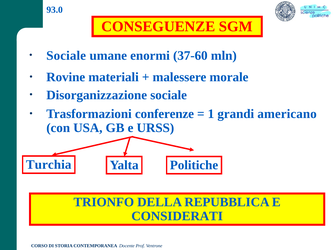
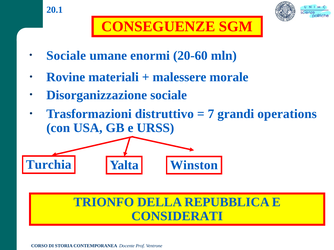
93.0: 93.0 -> 20.1
37-60: 37-60 -> 20-60
conferenze: conferenze -> distruttivo
1: 1 -> 7
americano: americano -> operations
Politiche: Politiche -> Winston
